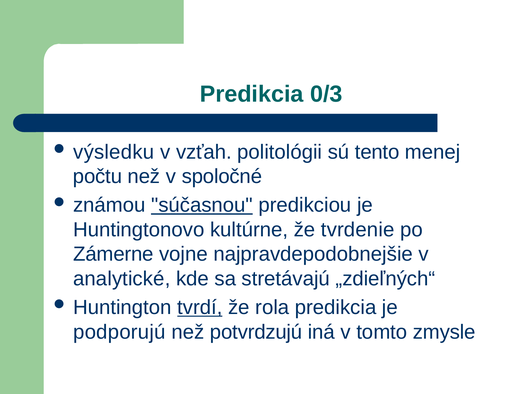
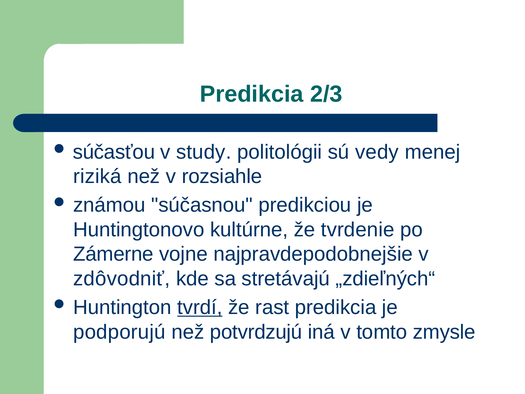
0/3: 0/3 -> 2/3
výsledku: výsledku -> súčasťou
vzťah: vzťah -> study
tento: tento -> vedy
počtu: počtu -> riziká
spoločné: spoločné -> rozsiahle
súčasnou underline: present -> none
analytické: analytické -> zdôvodniť
rola: rola -> rast
